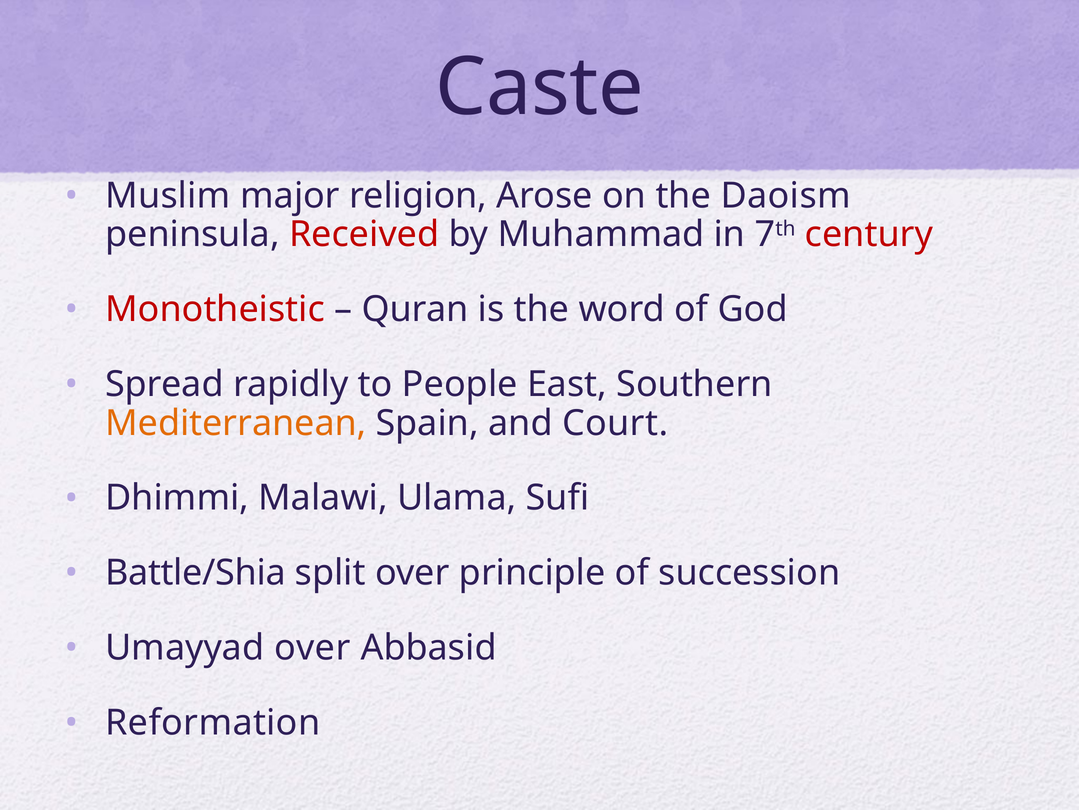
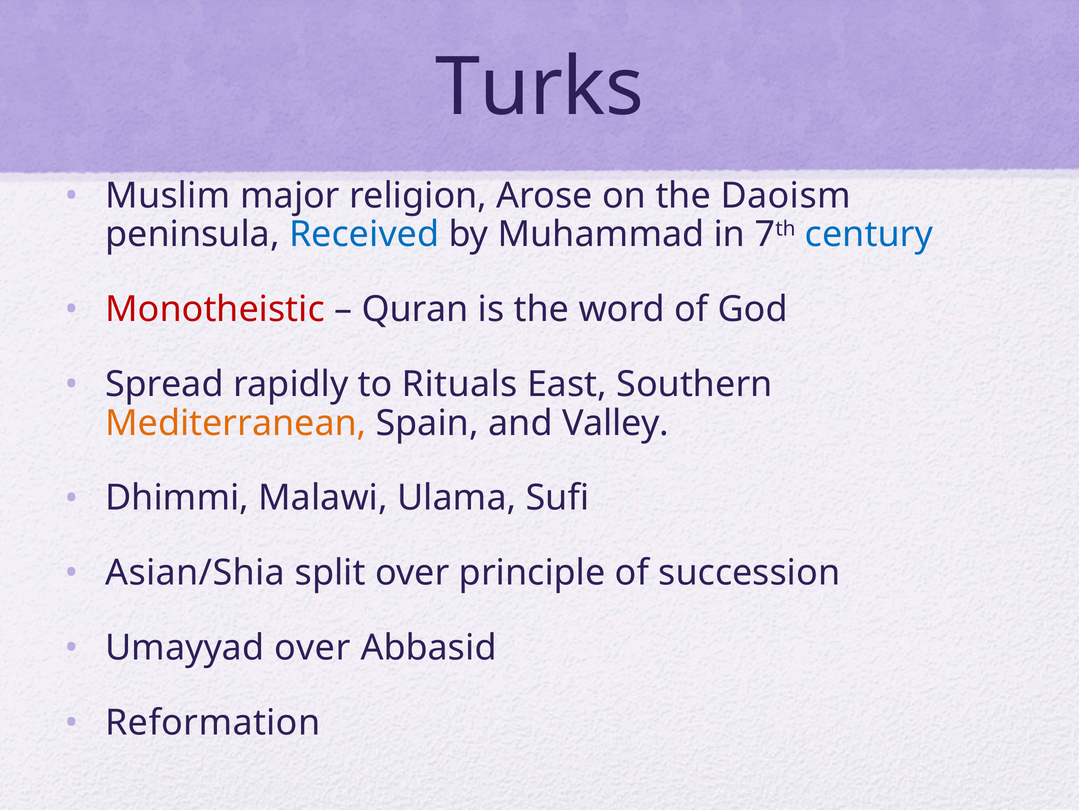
Caste: Caste -> Turks
Received colour: red -> blue
century colour: red -> blue
People: People -> Rituals
Court: Court -> Valley
Battle/Shia: Battle/Shia -> Asian/Shia
